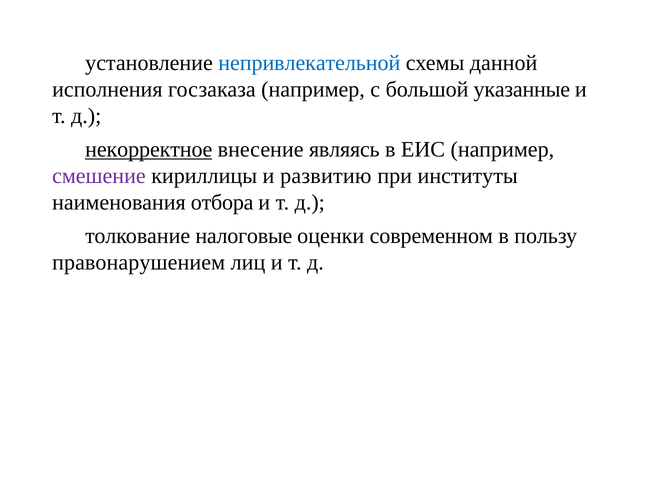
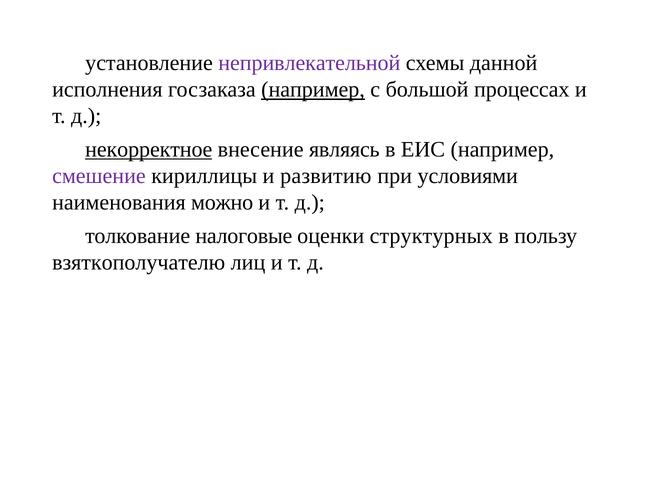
непривлекательной colour: blue -> purple
например at (313, 90) underline: none -> present
указанные: указанные -> процессах
институты: институты -> условиями
отбора: отбора -> можно
современном: современном -> структурных
правонарушением: правонарушением -> взяткополучателю
